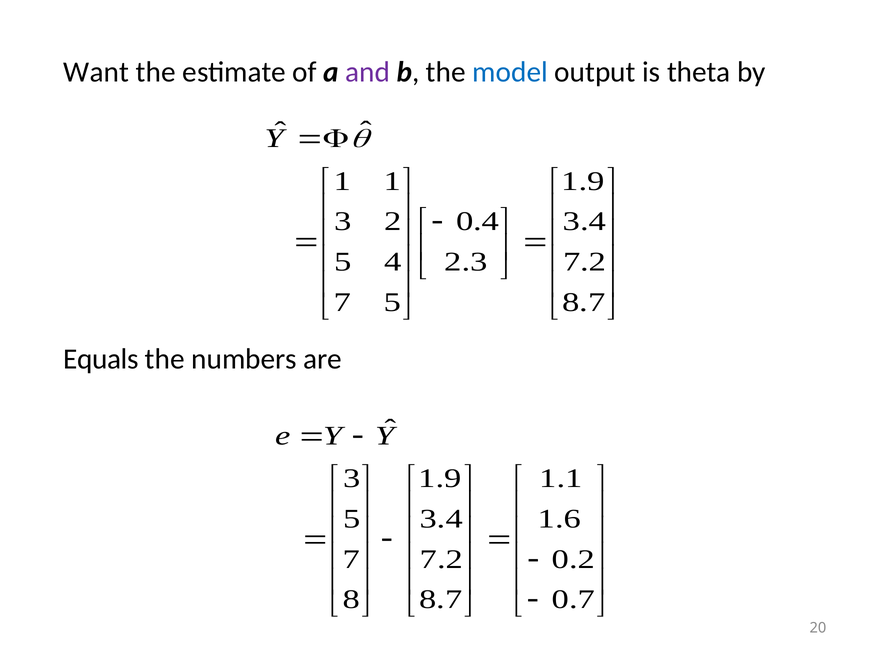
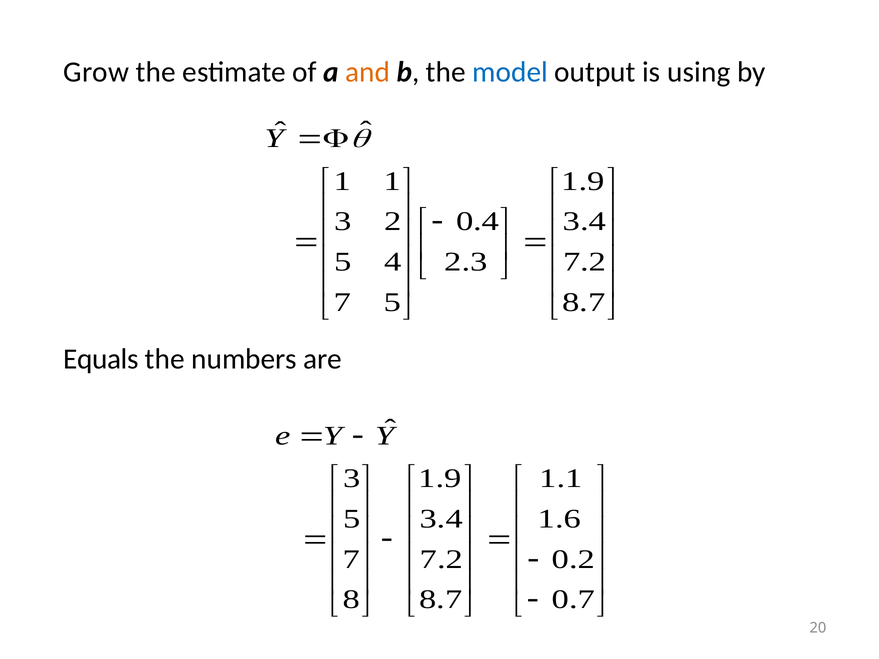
Want: Want -> Grow
and colour: purple -> orange
theta: theta -> using
